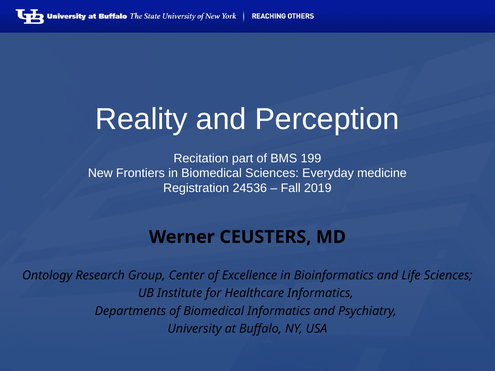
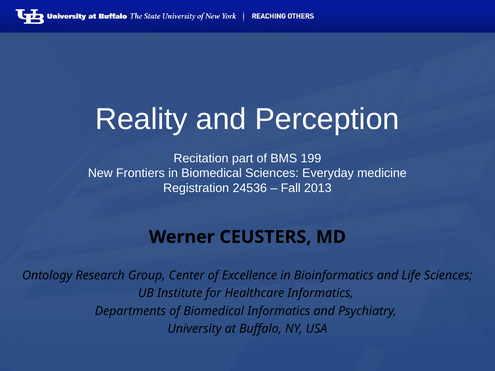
2019: 2019 -> 2013
